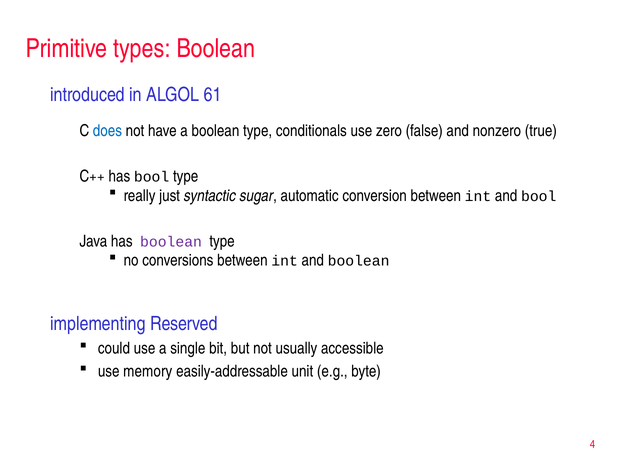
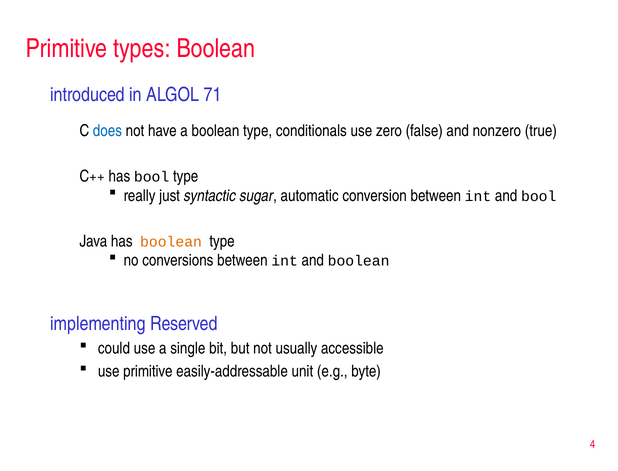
61: 61 -> 71
boolean at (171, 242) colour: purple -> orange
use memory: memory -> primitive
